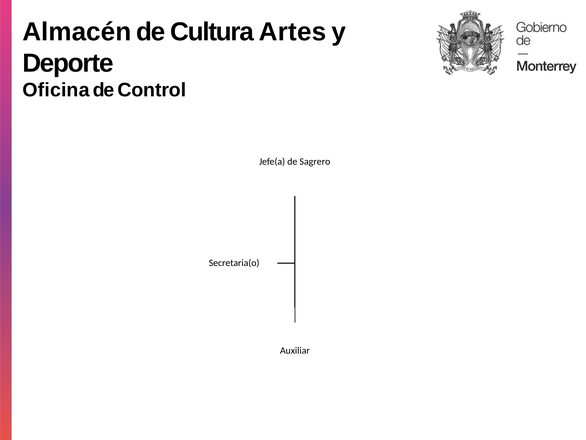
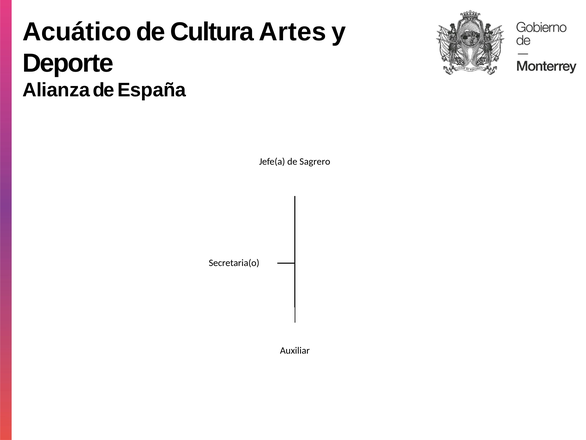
Almacén: Almacén -> Acuático
Oficina: Oficina -> Alianza
Control: Control -> España
